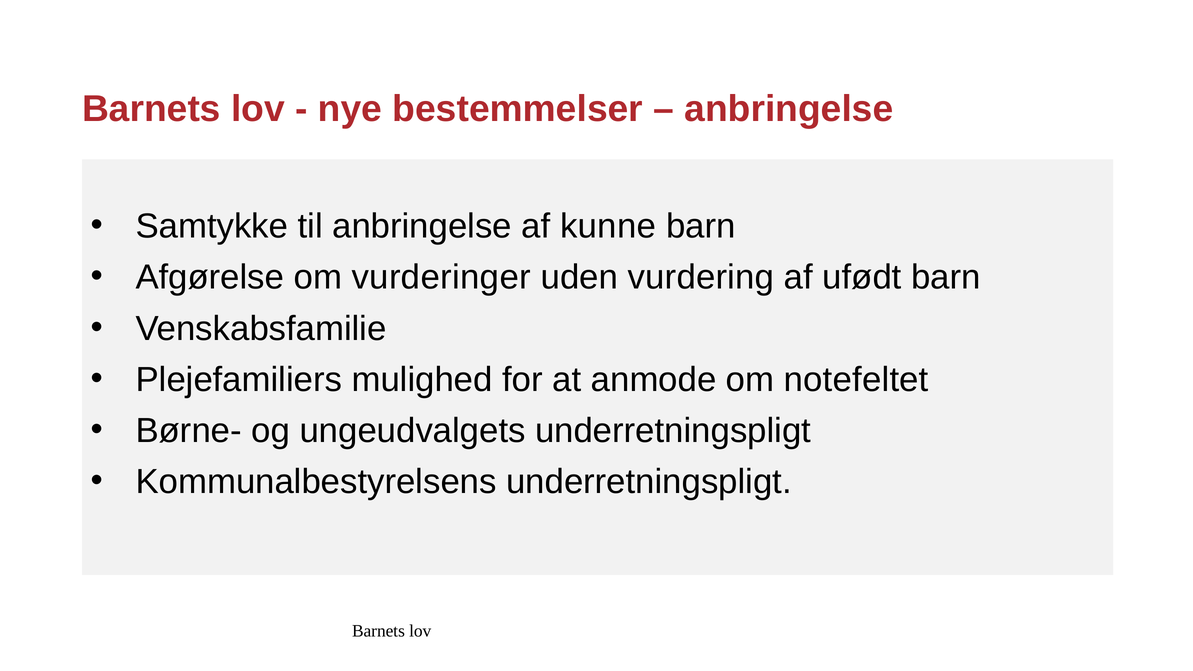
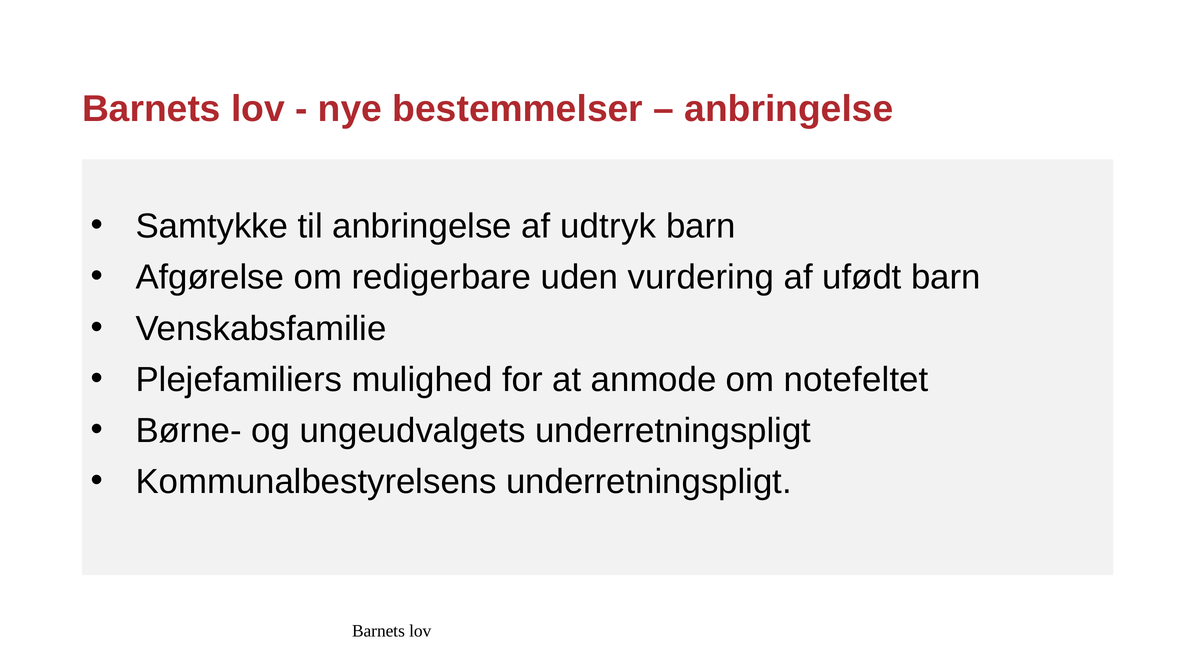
kunne: kunne -> udtryk
vurderinger: vurderinger -> redigerbare
